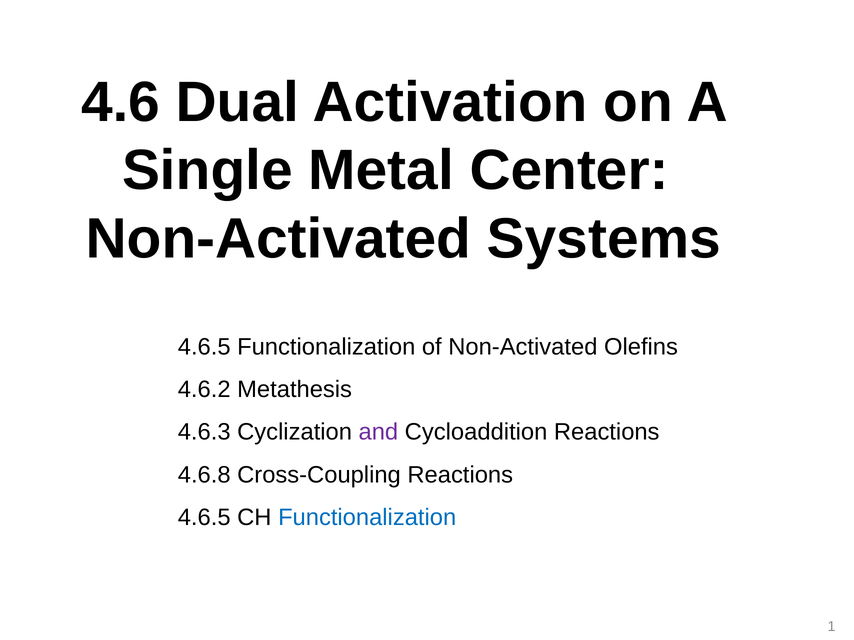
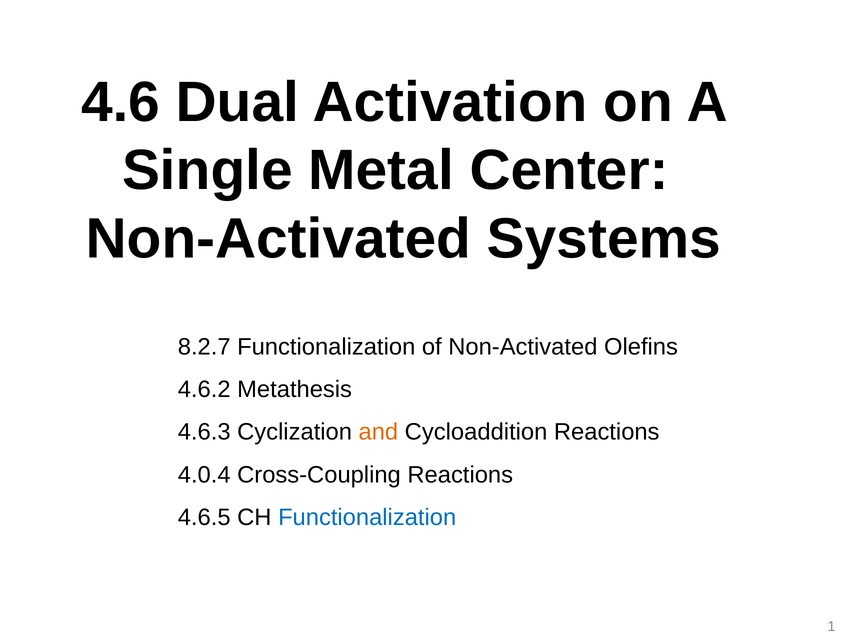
4.6.5 at (204, 347): 4.6.5 -> 8.2.7
and colour: purple -> orange
4.6.8: 4.6.8 -> 4.0.4
